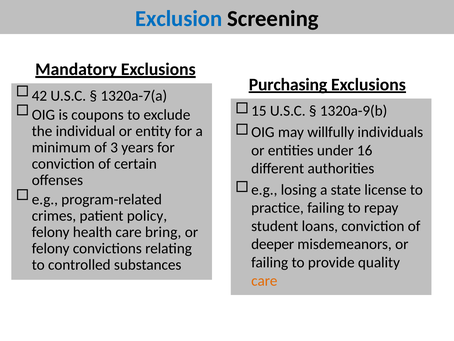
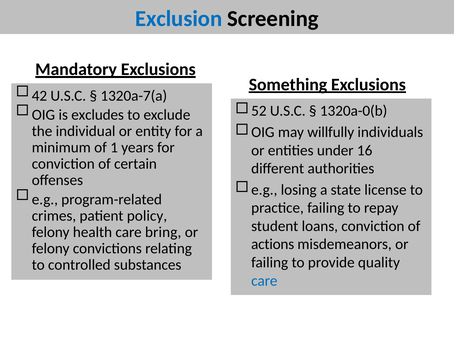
Purchasing: Purchasing -> Something
15: 15 -> 52
1320a-9(b: 1320a-9(b -> 1320a-0(b
coupons: coupons -> excludes
3: 3 -> 1
deeper: deeper -> actions
care at (264, 280) colour: orange -> blue
